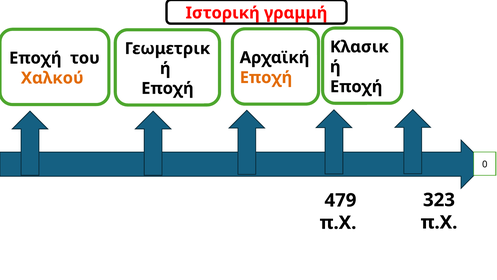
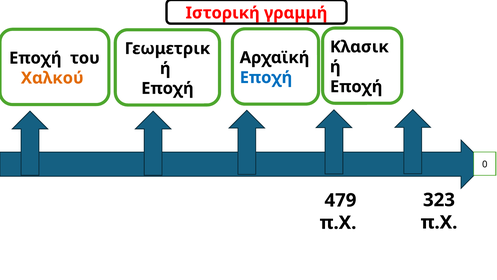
Εποχή at (266, 77) colour: orange -> blue
